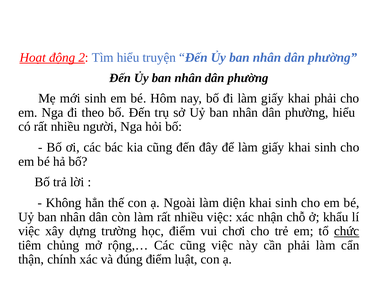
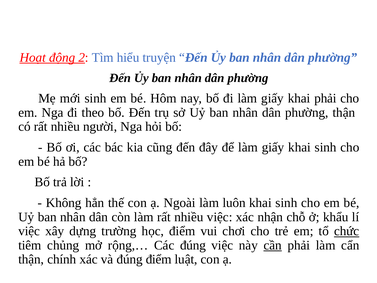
phường hiểu: hiểu -> thận
diện: diện -> luôn
Các cũng: cũng -> đúng
cần underline: none -> present
